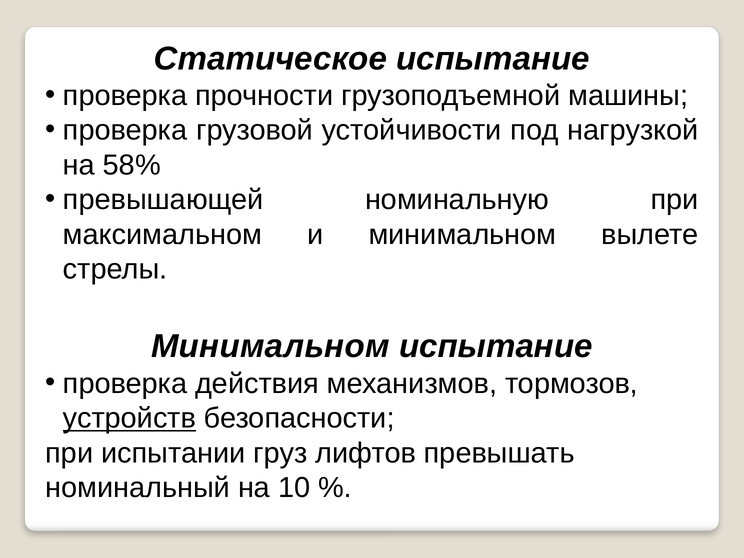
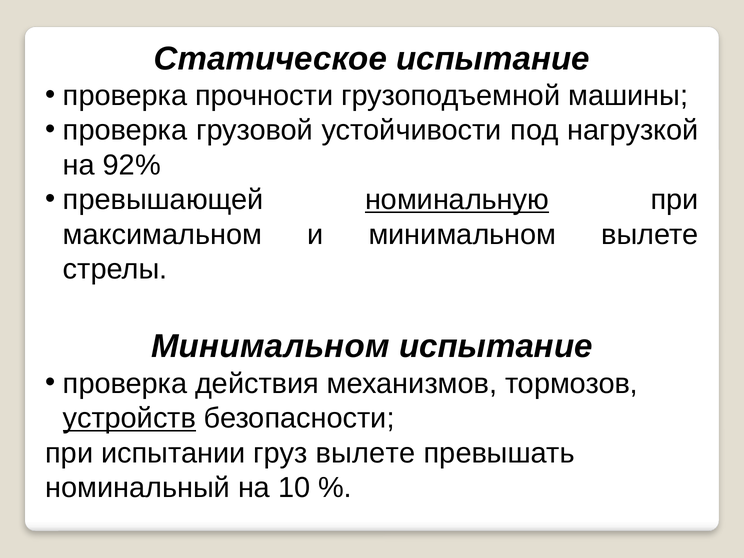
58%: 58% -> 92%
номинальную underline: none -> present
груз лифтов: лифтов -> вылете
